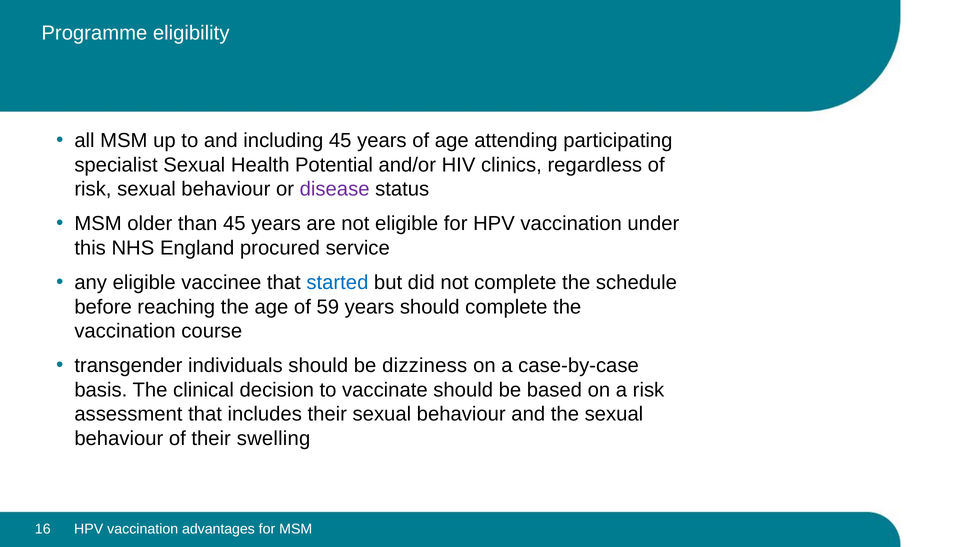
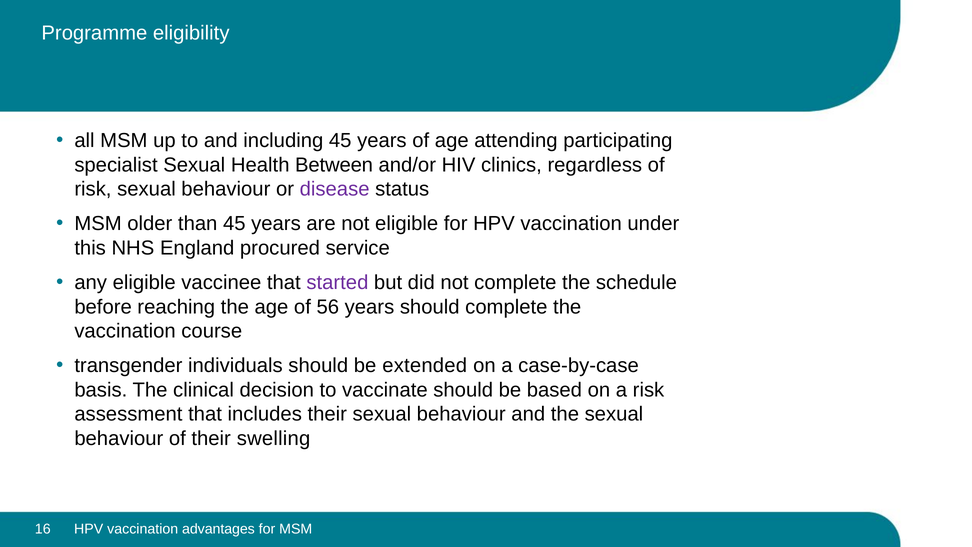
Potential: Potential -> Between
started colour: blue -> purple
59: 59 -> 56
dizziness: dizziness -> extended
